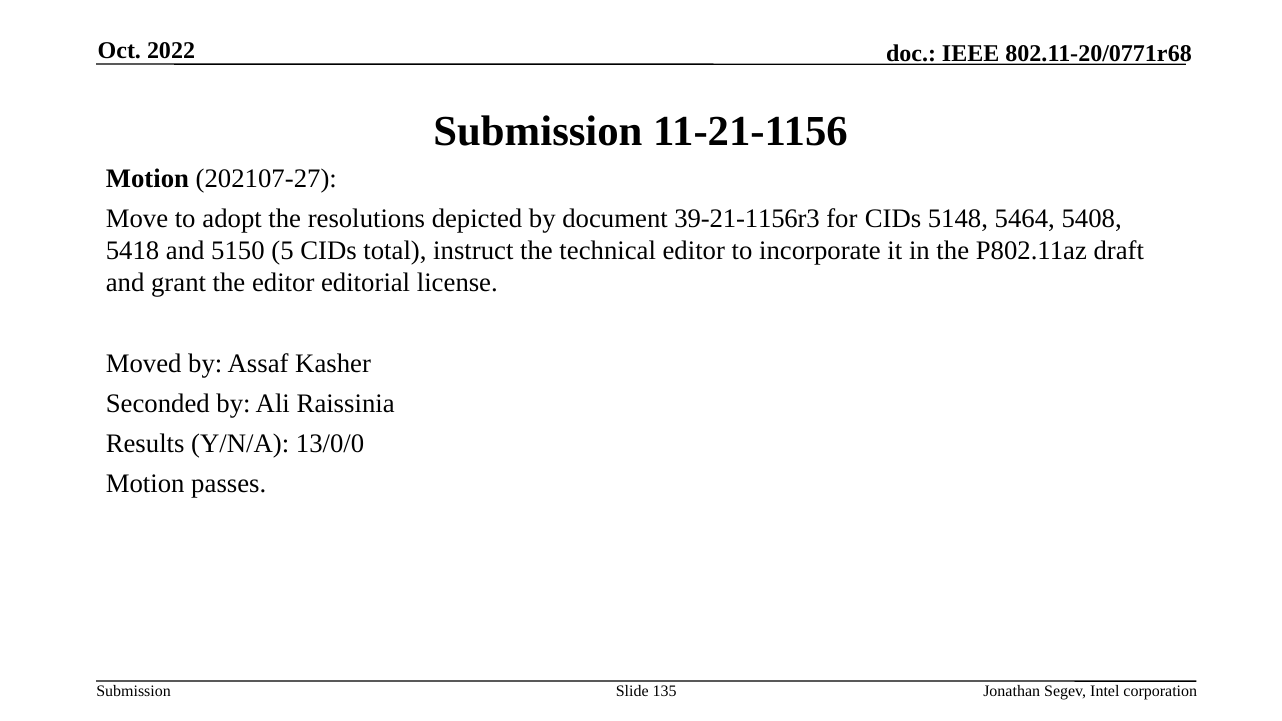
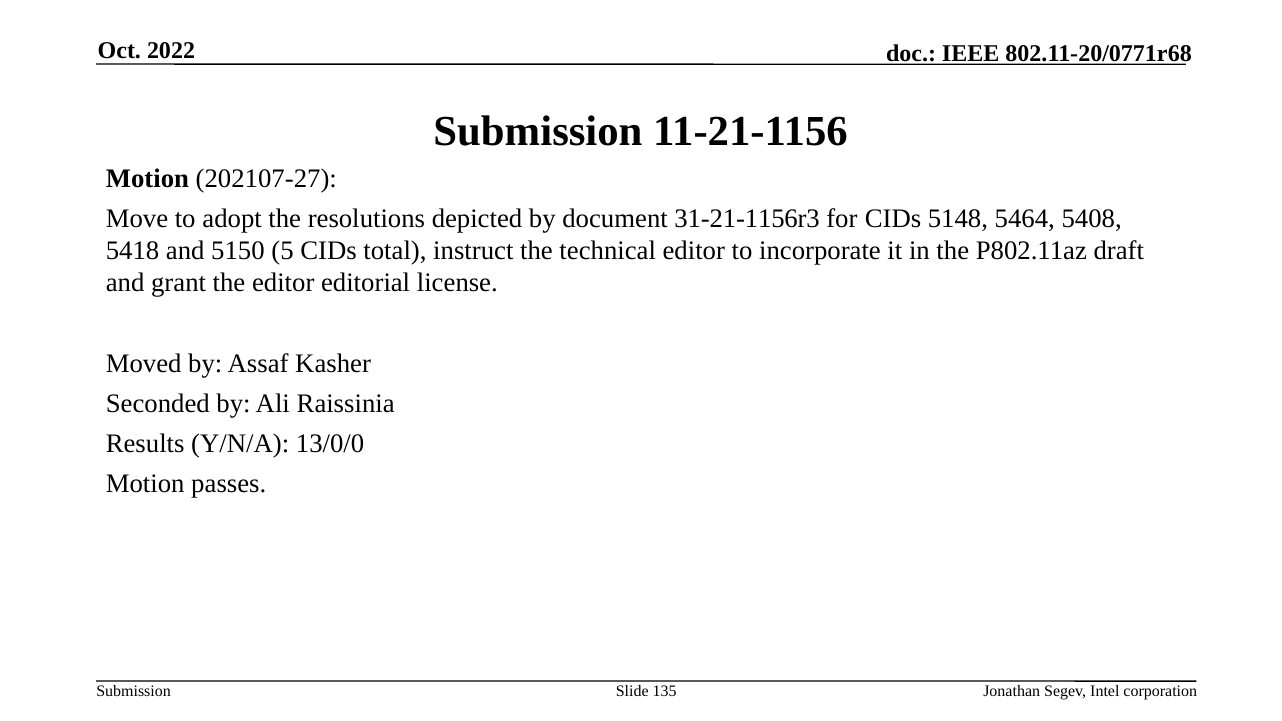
39-21-1156r3: 39-21-1156r3 -> 31-21-1156r3
